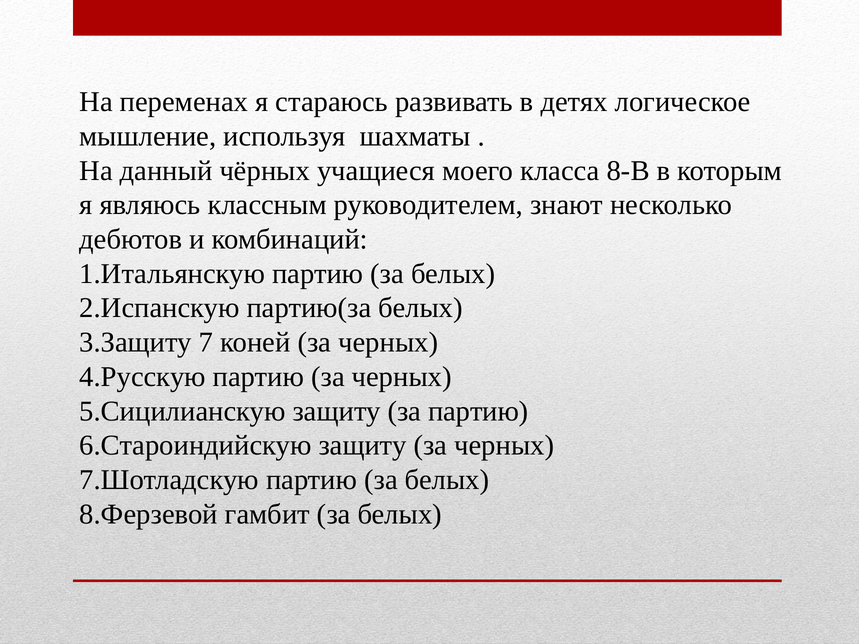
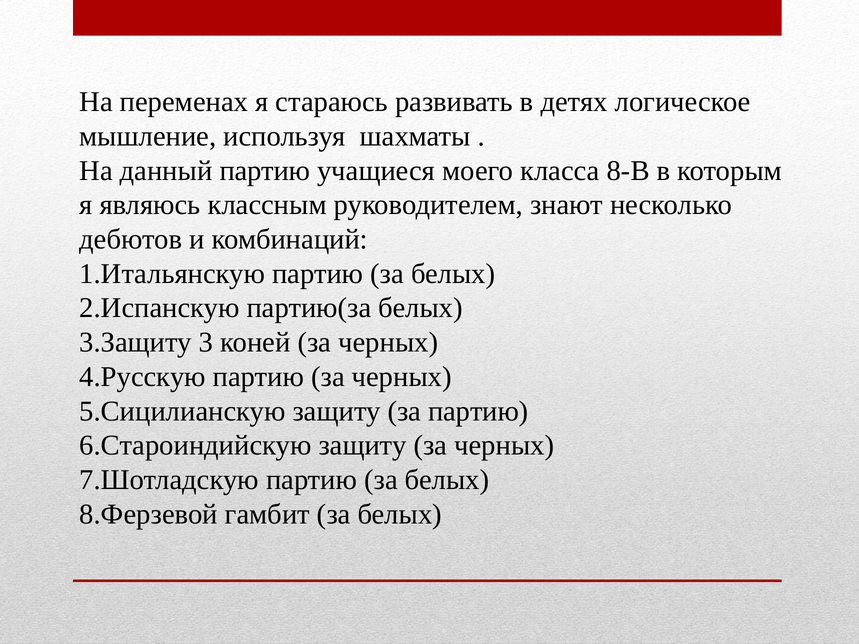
данный чёрных: чёрных -> партию
7: 7 -> 3
